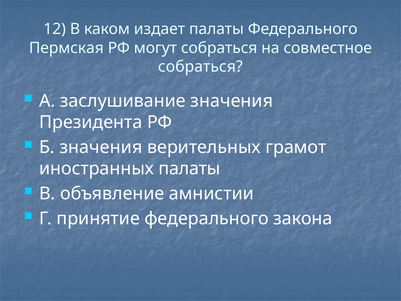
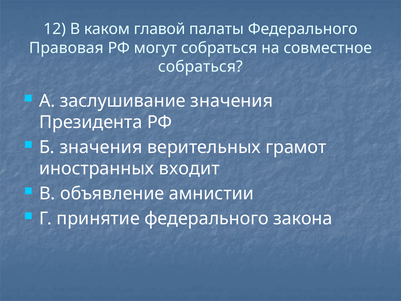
издает: издает -> главой
Пермская: Пермская -> Правовая
иностранных палаты: палаты -> входит
